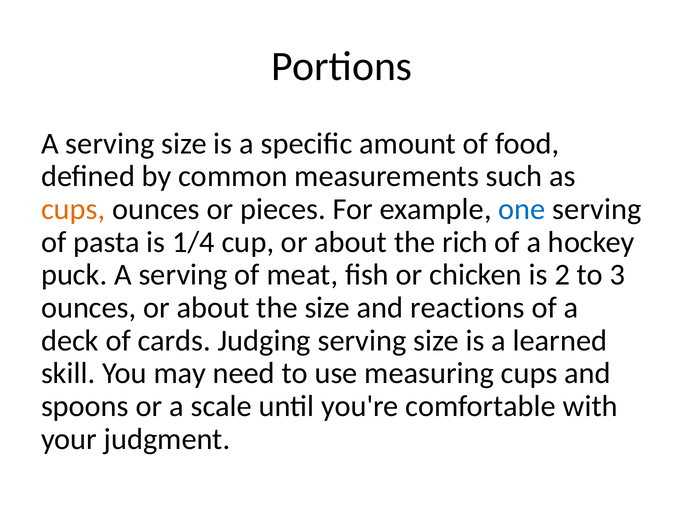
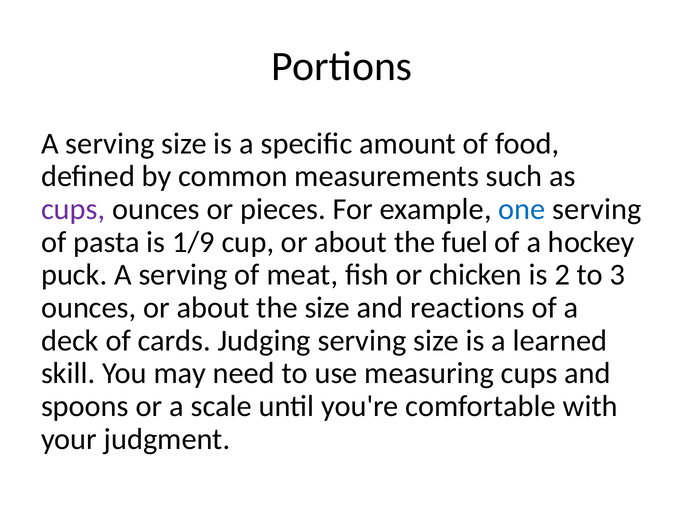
cups at (73, 209) colour: orange -> purple
1/4: 1/4 -> 1/9
rich: rich -> fuel
